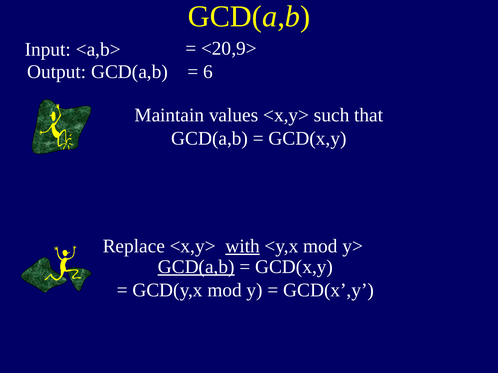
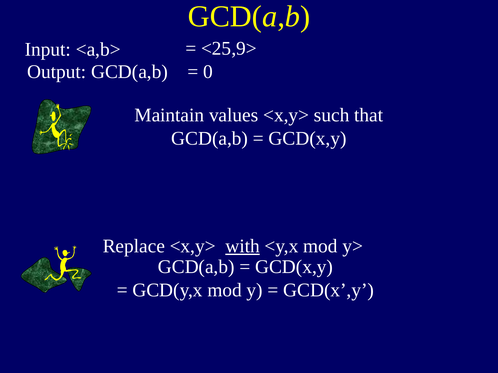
<20,9>: <20,9> -> <25,9>
6: 6 -> 0
GCD(a,b at (196, 267) underline: present -> none
